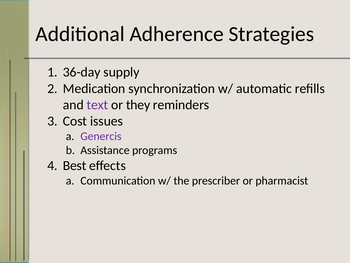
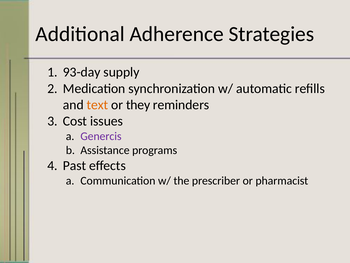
36-day: 36-day -> 93-day
text colour: purple -> orange
Best: Best -> Past
